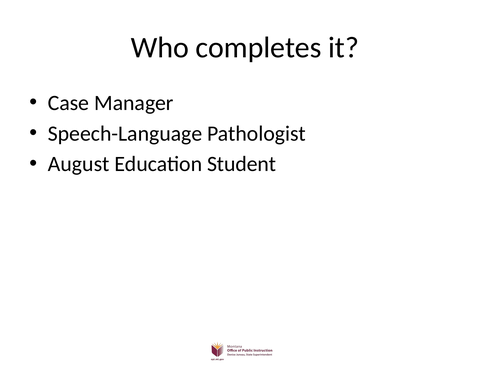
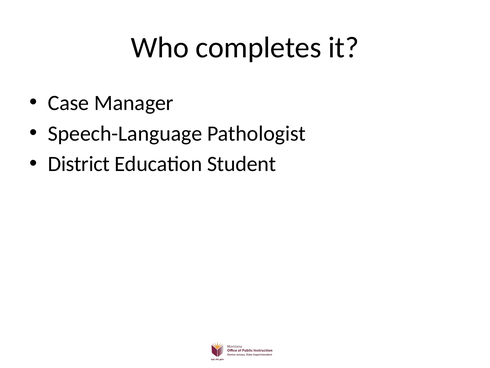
August: August -> District
